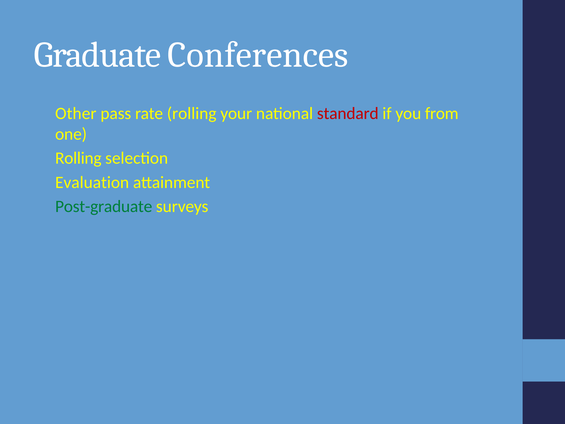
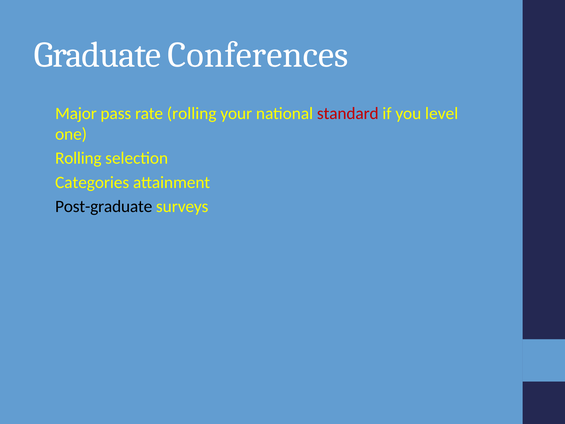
Other: Other -> Major
from: from -> level
Evaluation: Evaluation -> Categories
Post-graduate colour: green -> black
